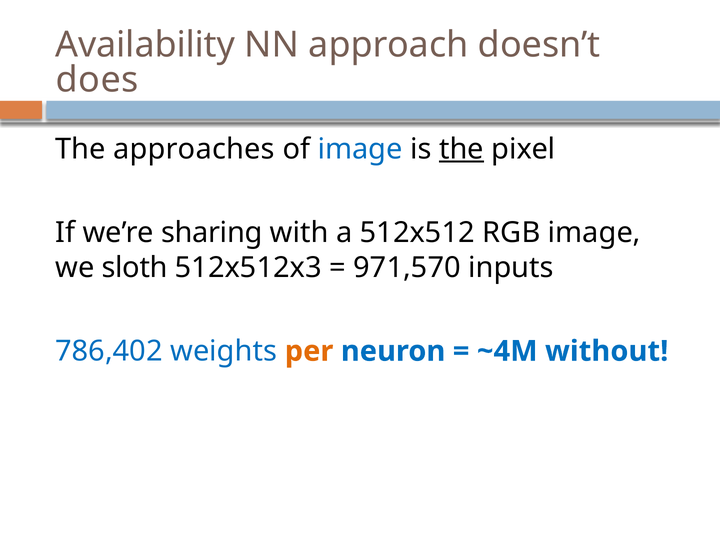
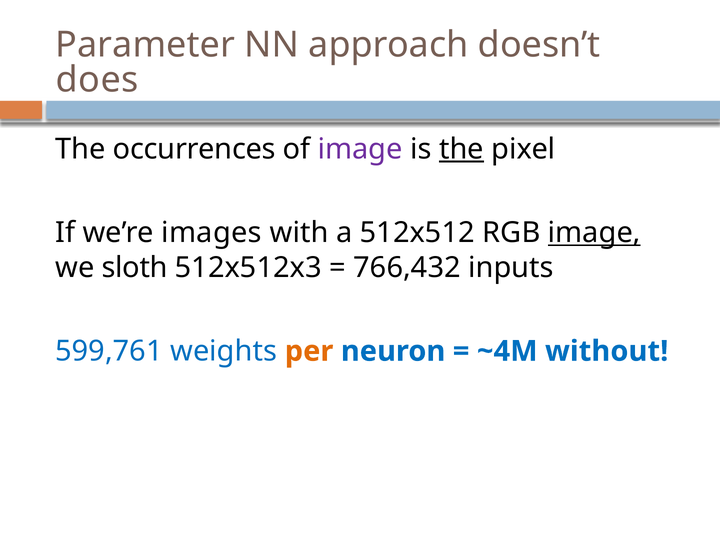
Availability: Availability -> Parameter
approaches: approaches -> occurrences
image at (360, 149) colour: blue -> purple
sharing: sharing -> images
image at (594, 233) underline: none -> present
971,570: 971,570 -> 766,432
786,402: 786,402 -> 599,761
